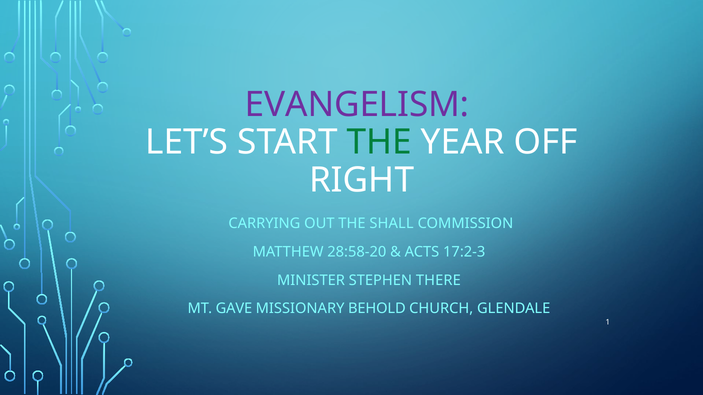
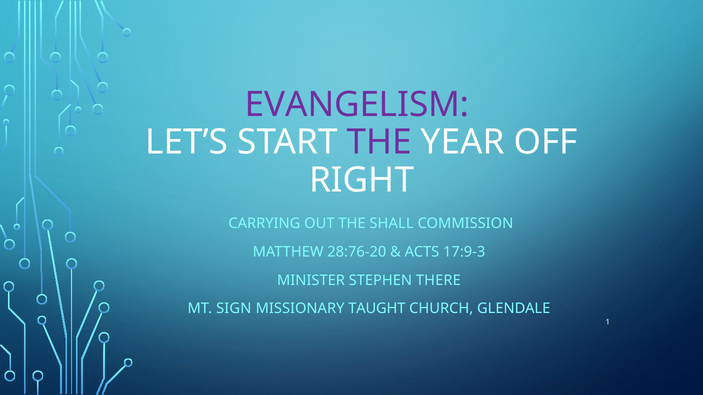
THE at (379, 143) colour: green -> purple
28:58-20: 28:58-20 -> 28:76-20
17:2-3: 17:2-3 -> 17:9-3
GAVE: GAVE -> SIGN
BEHOLD: BEHOLD -> TAUGHT
